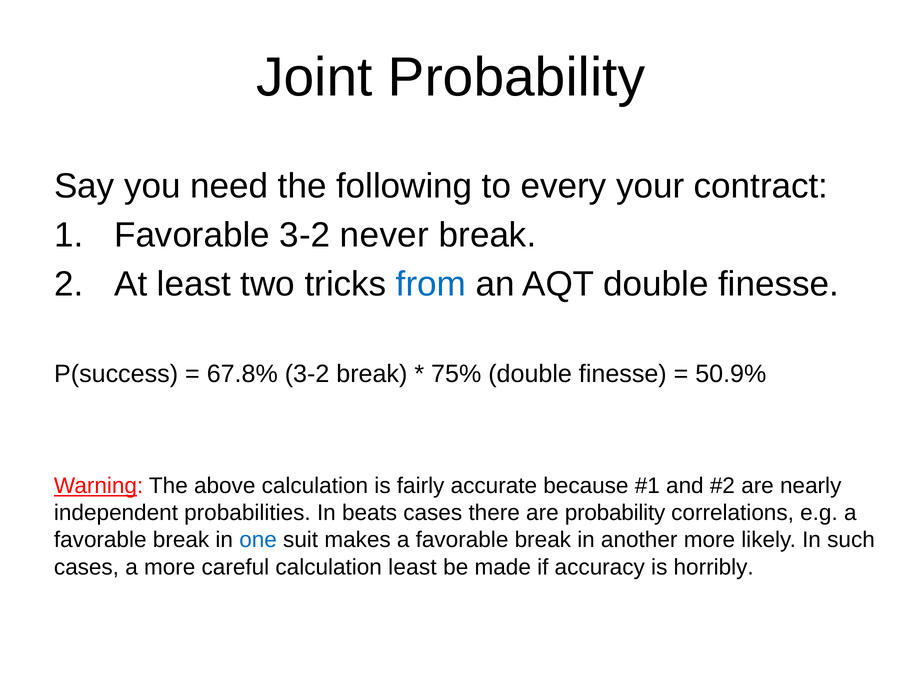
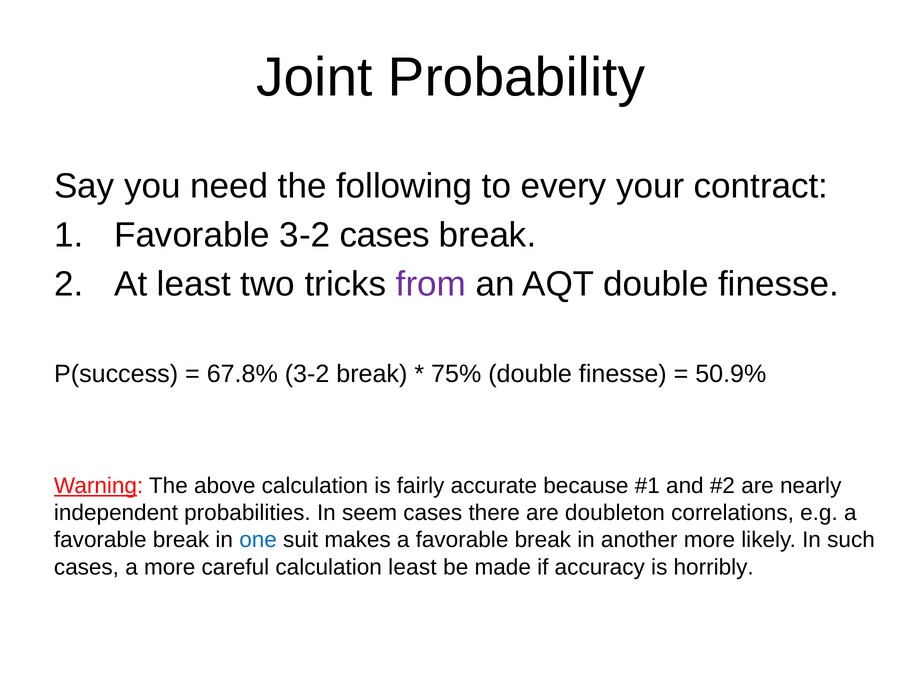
3-2 never: never -> cases
from colour: blue -> purple
beats: beats -> seem
are probability: probability -> doubleton
